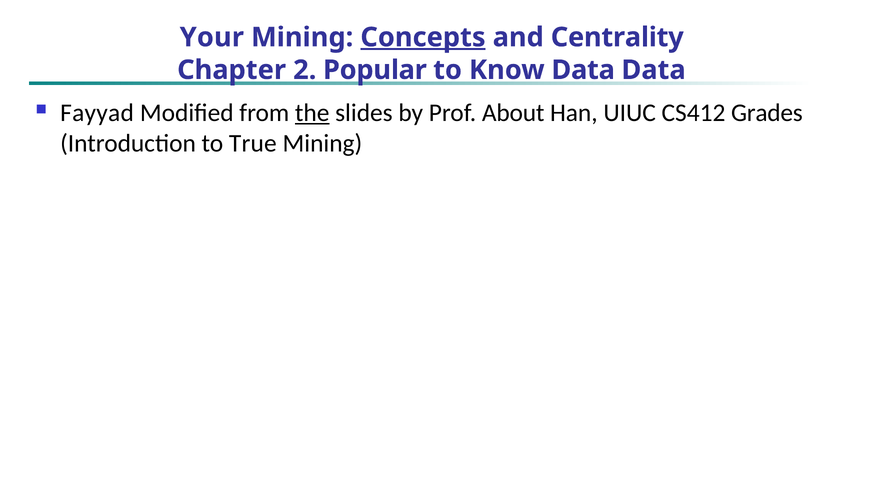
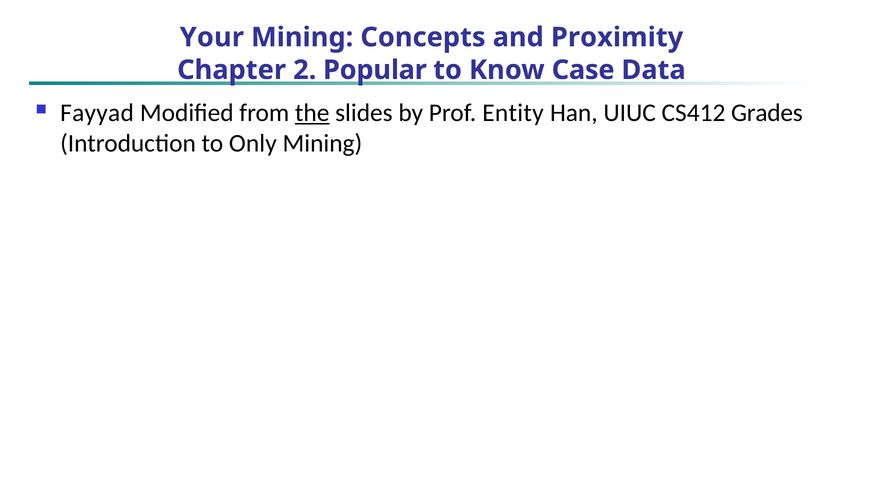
Concepts underline: present -> none
Centrality: Centrality -> Proximity
Know Data: Data -> Case
About: About -> Entity
True: True -> Only
